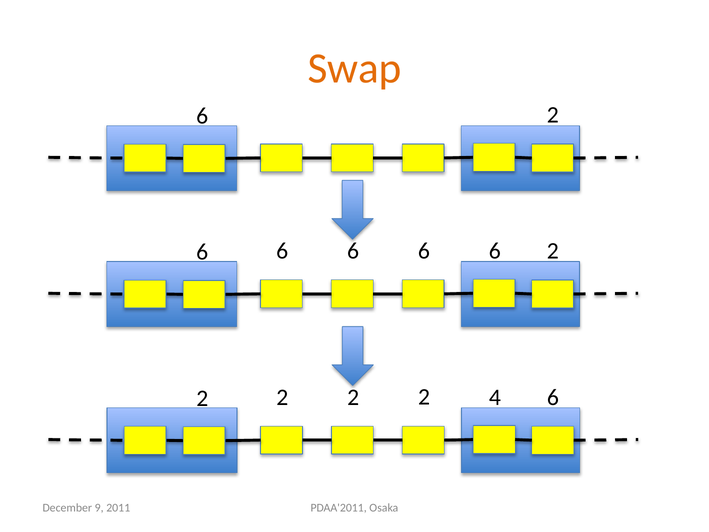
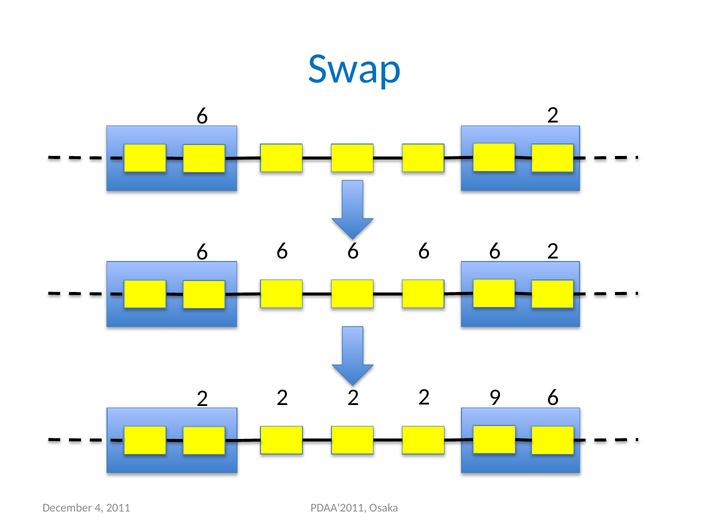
Swap colour: orange -> blue
4: 4 -> 9
9: 9 -> 4
